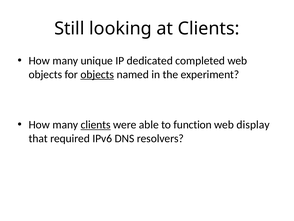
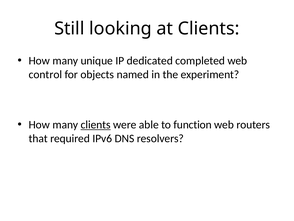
objects at (45, 74): objects -> control
objects at (97, 74) underline: present -> none
display: display -> routers
